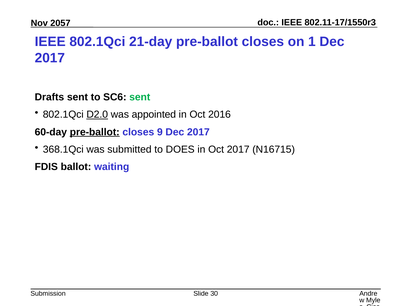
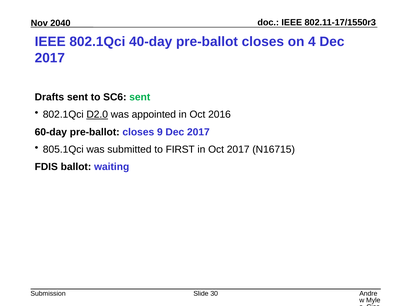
2057: 2057 -> 2040
21-day: 21-day -> 40-day
1: 1 -> 4
pre-ballot at (95, 132) underline: present -> none
368.1Qci: 368.1Qci -> 805.1Qci
DOES: DOES -> FIRST
